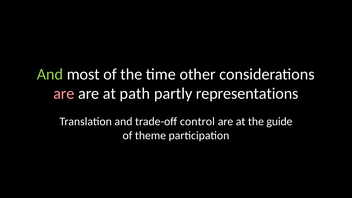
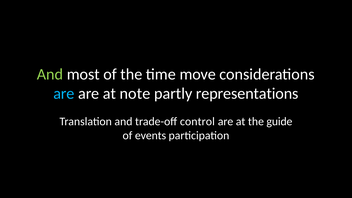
other: other -> move
are at (64, 94) colour: pink -> light blue
path: path -> note
theme: theme -> events
